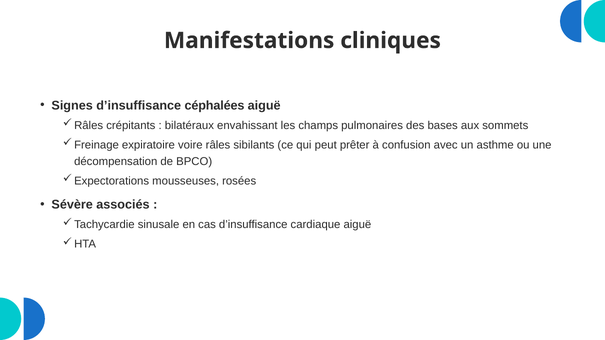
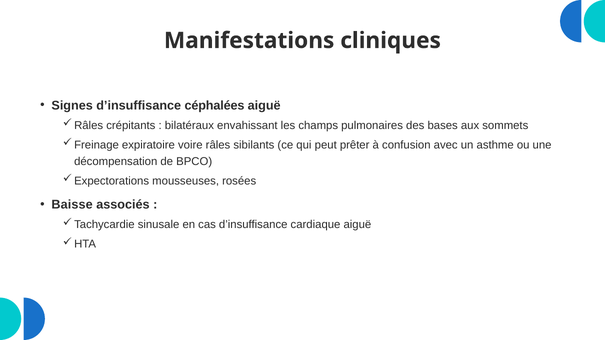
Sévère: Sévère -> Baisse
